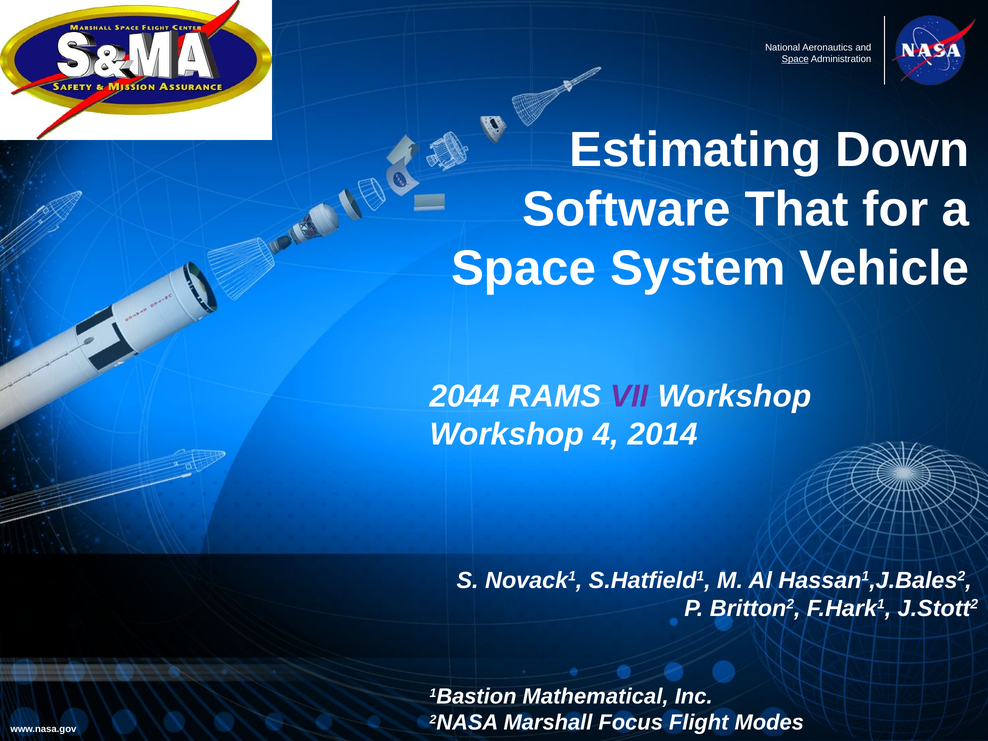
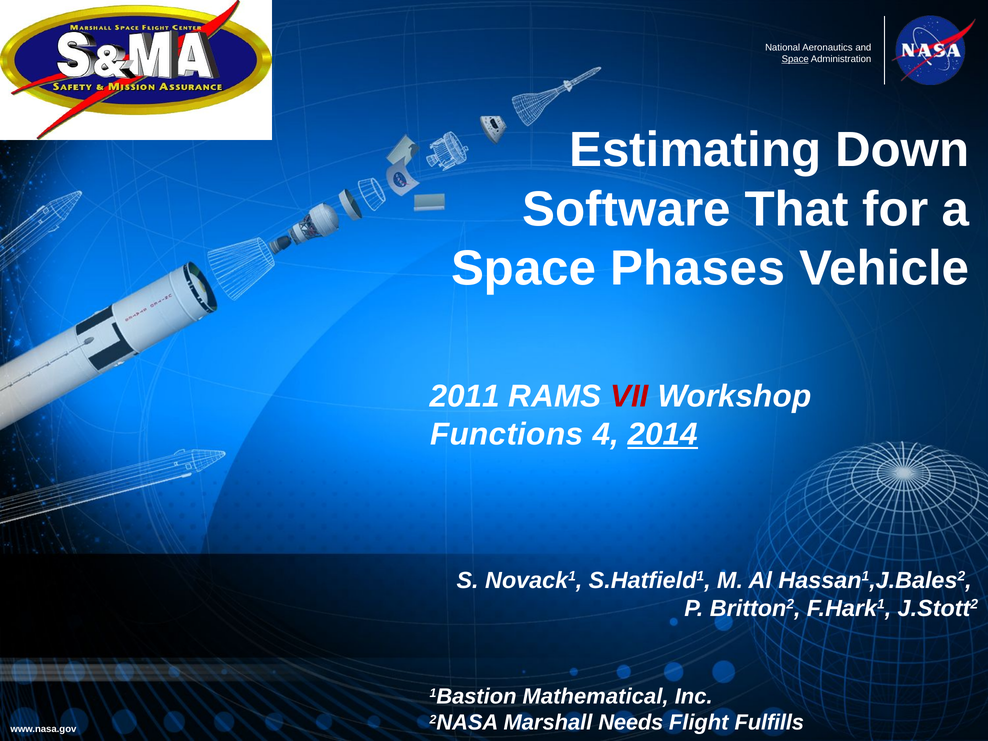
System: System -> Phases
2044: 2044 -> 2011
VII colour: purple -> red
Workshop at (507, 434): Workshop -> Functions
2014 underline: none -> present
Focus: Focus -> Needs
Modes: Modes -> Fulfills
